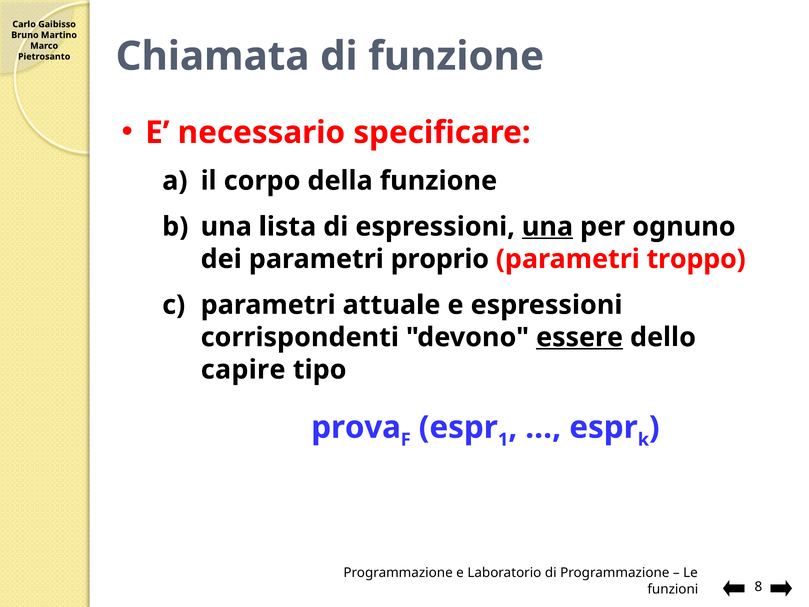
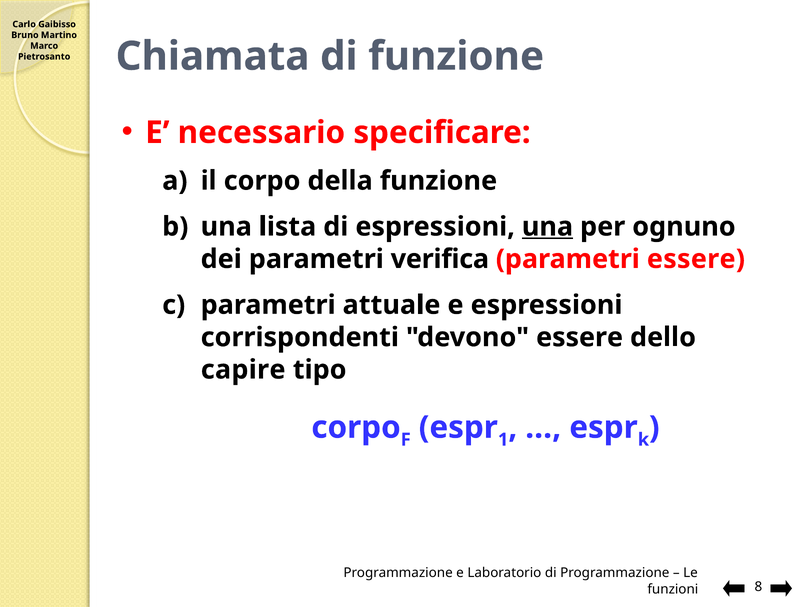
proprio: proprio -> verifica
parametri troppo: troppo -> essere
essere at (580, 337) underline: present -> none
prova at (356, 427): prova -> corpo
